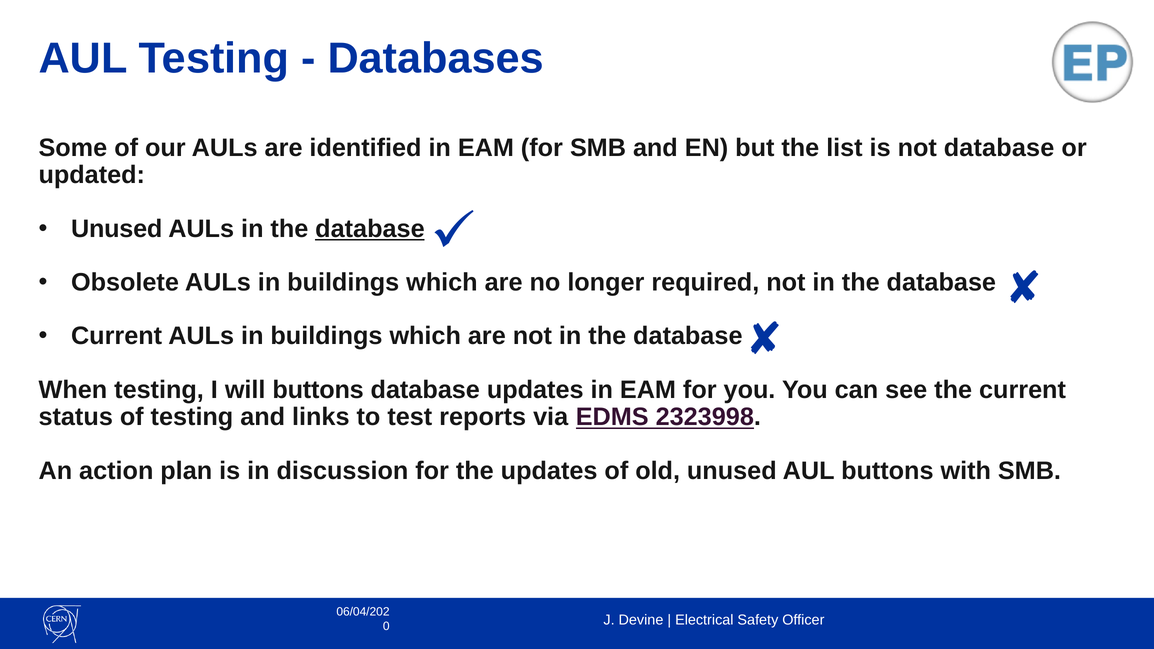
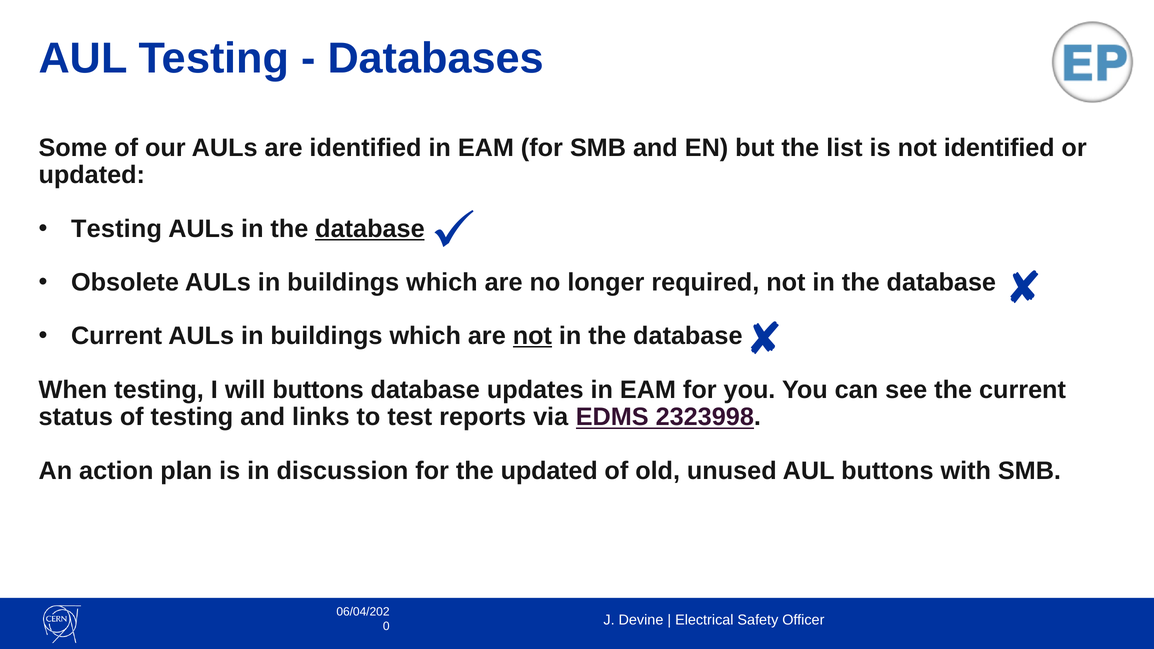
not database: database -> identified
Unused at (117, 229): Unused -> Testing
not at (532, 336) underline: none -> present
the updates: updates -> updated
